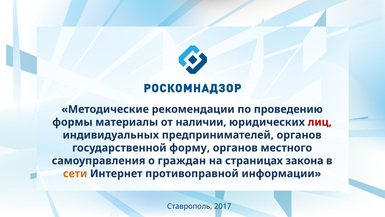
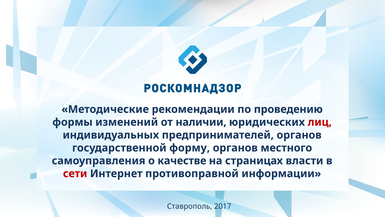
материалы: материалы -> изменений
граждан: граждан -> качестве
закона: закона -> власти
сети colour: orange -> red
